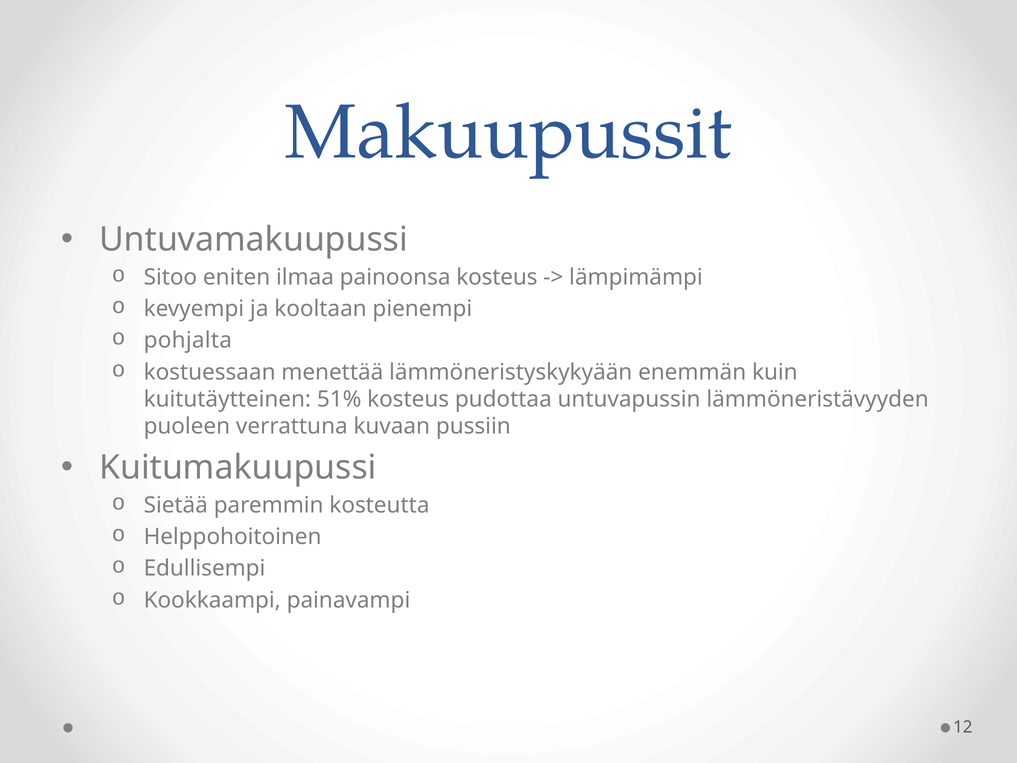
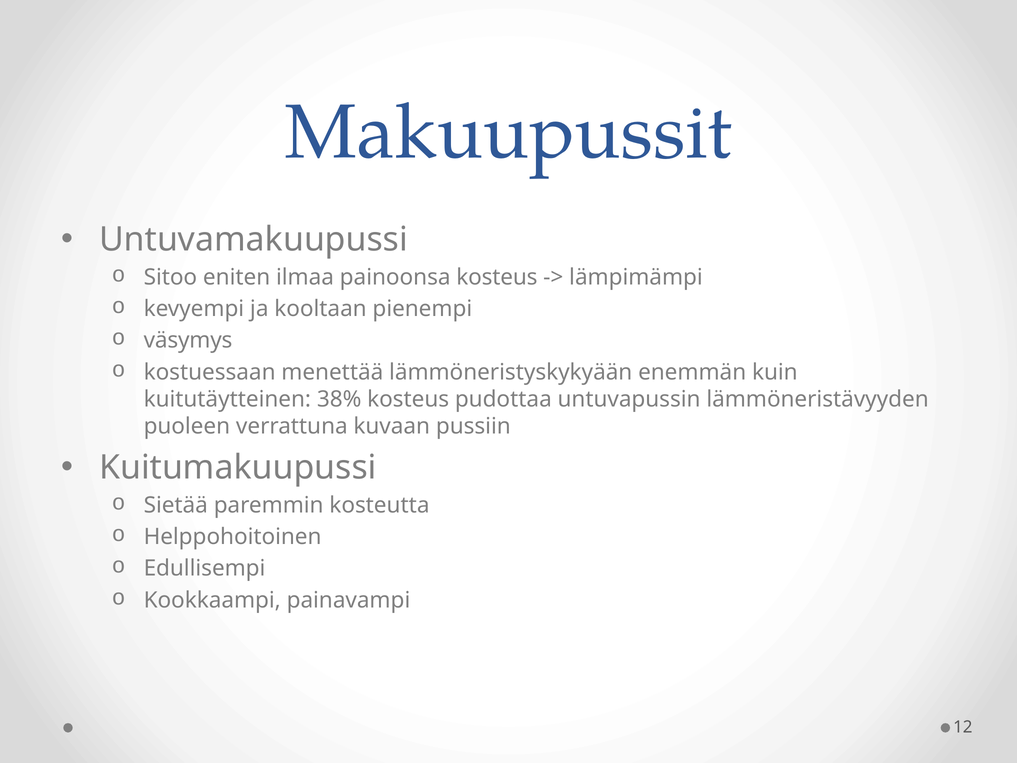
pohjalta: pohjalta -> väsymys
51%: 51% -> 38%
